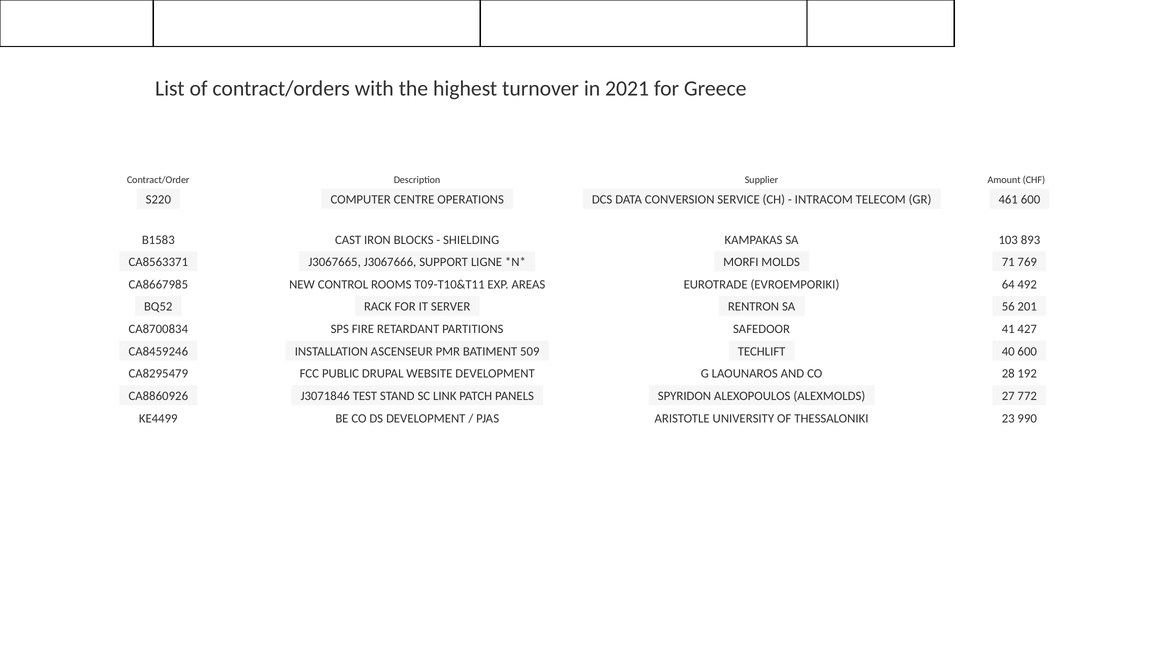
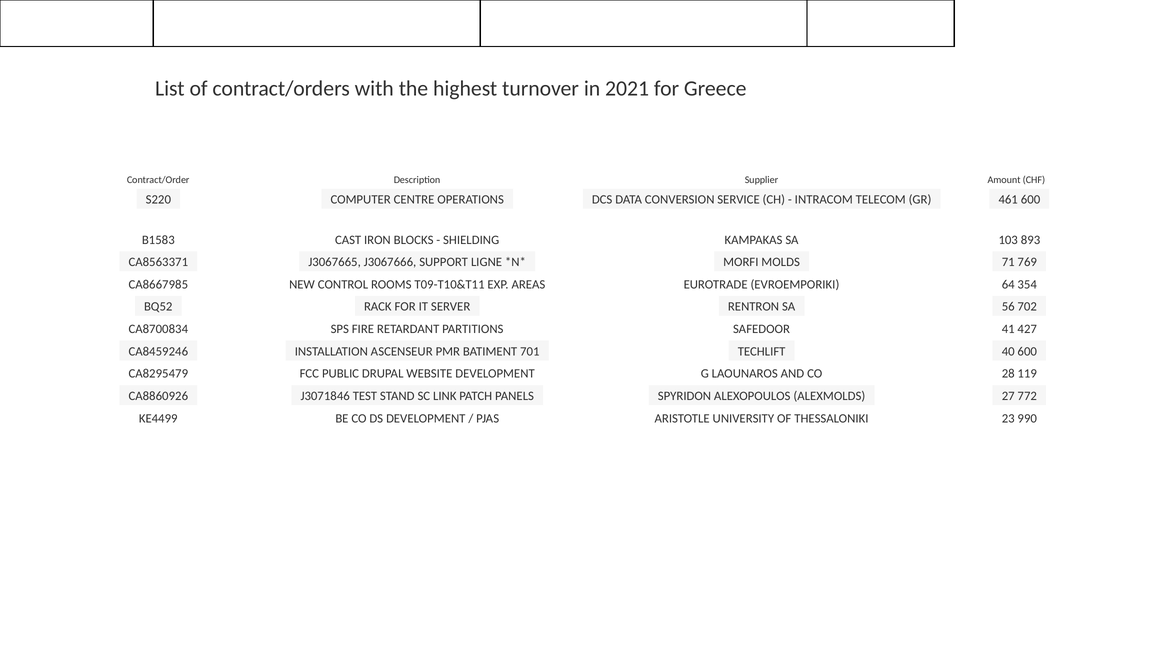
492: 492 -> 354
201: 201 -> 702
509: 509 -> 701
192: 192 -> 119
